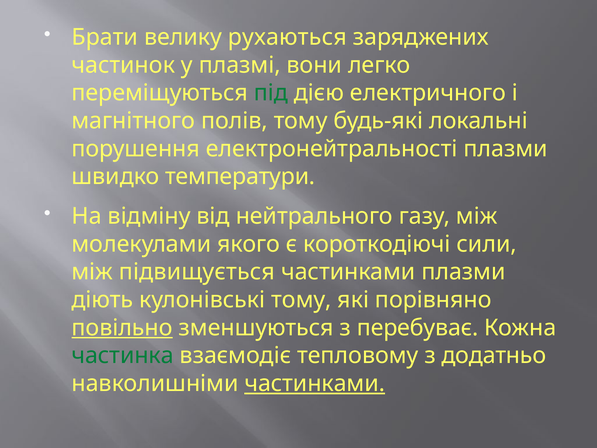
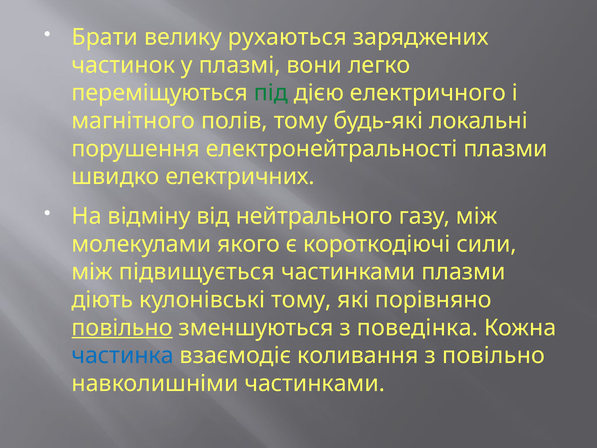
температури: температури -> електричних
перебуває: перебуває -> поведінка
частинка colour: green -> blue
тепловому: тепловому -> коливання
з додатньо: додатньо -> повільно
частинками at (315, 383) underline: present -> none
